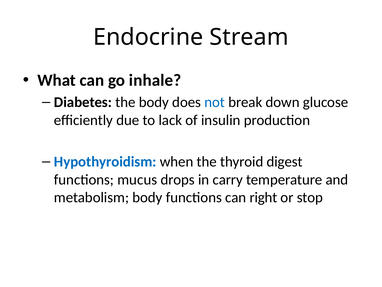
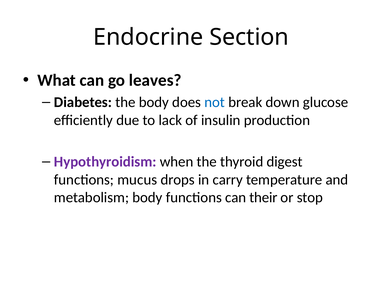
Stream: Stream -> Section
inhale: inhale -> leaves
Hypothyroidism colour: blue -> purple
right: right -> their
